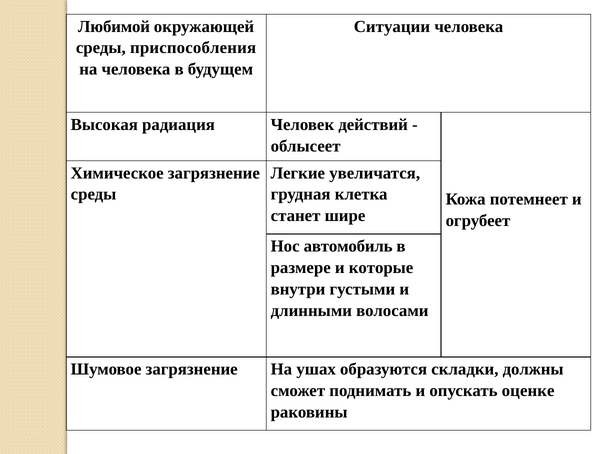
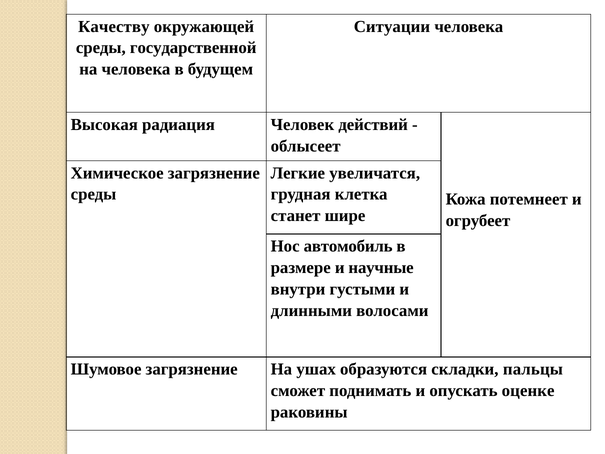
Любимой: Любимой -> Качеству
приспособления: приспособления -> государственной
которые: которые -> научные
должны: должны -> пальцы
